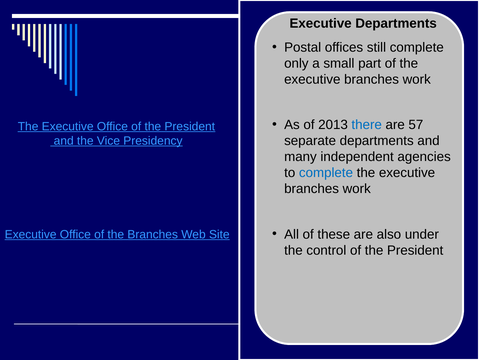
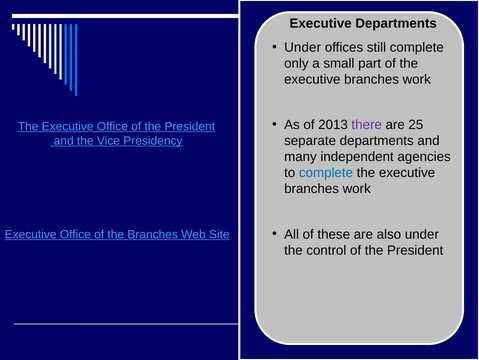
Postal at (303, 47): Postal -> Under
there colour: blue -> purple
57: 57 -> 25
